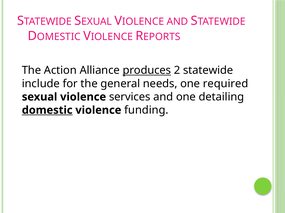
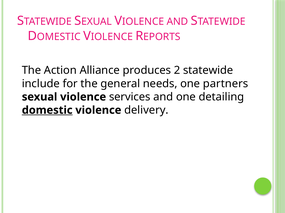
produces underline: present -> none
required: required -> partners
funding: funding -> delivery
